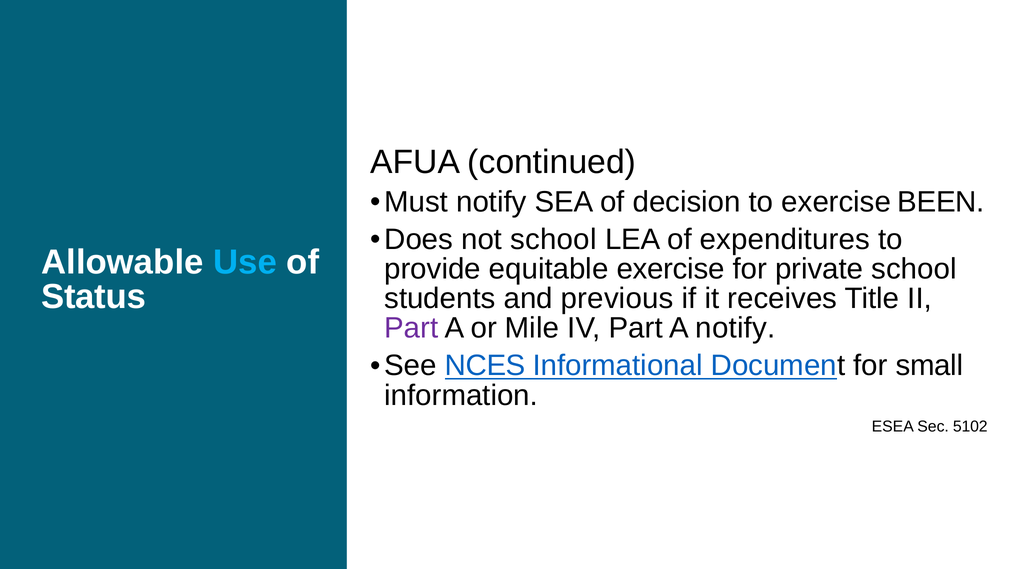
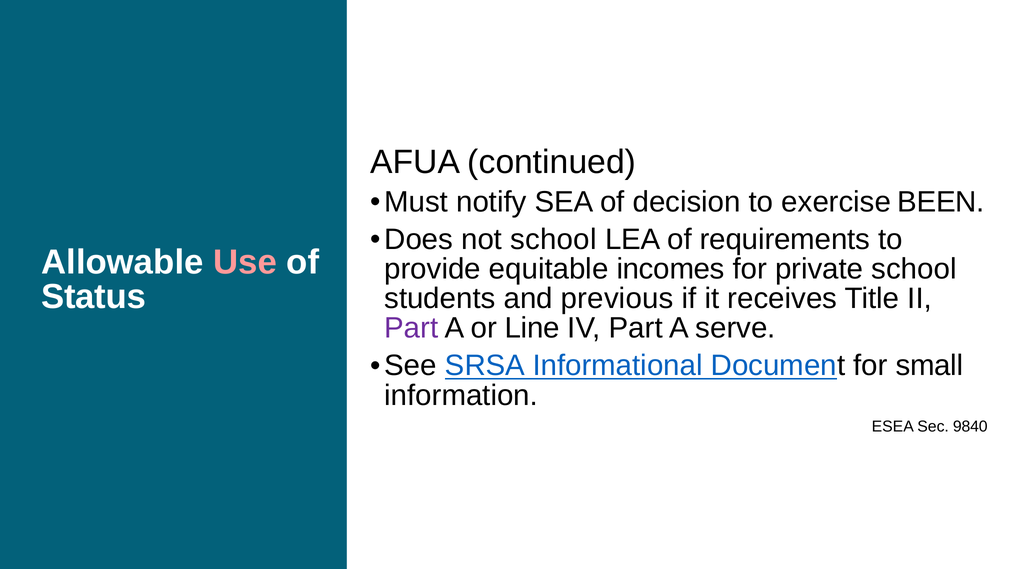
expenditures: expenditures -> requirements
Use colour: light blue -> pink
equitable exercise: exercise -> incomes
Mile: Mile -> Line
A notify: notify -> serve
NCES: NCES -> SRSA
5102: 5102 -> 9840
